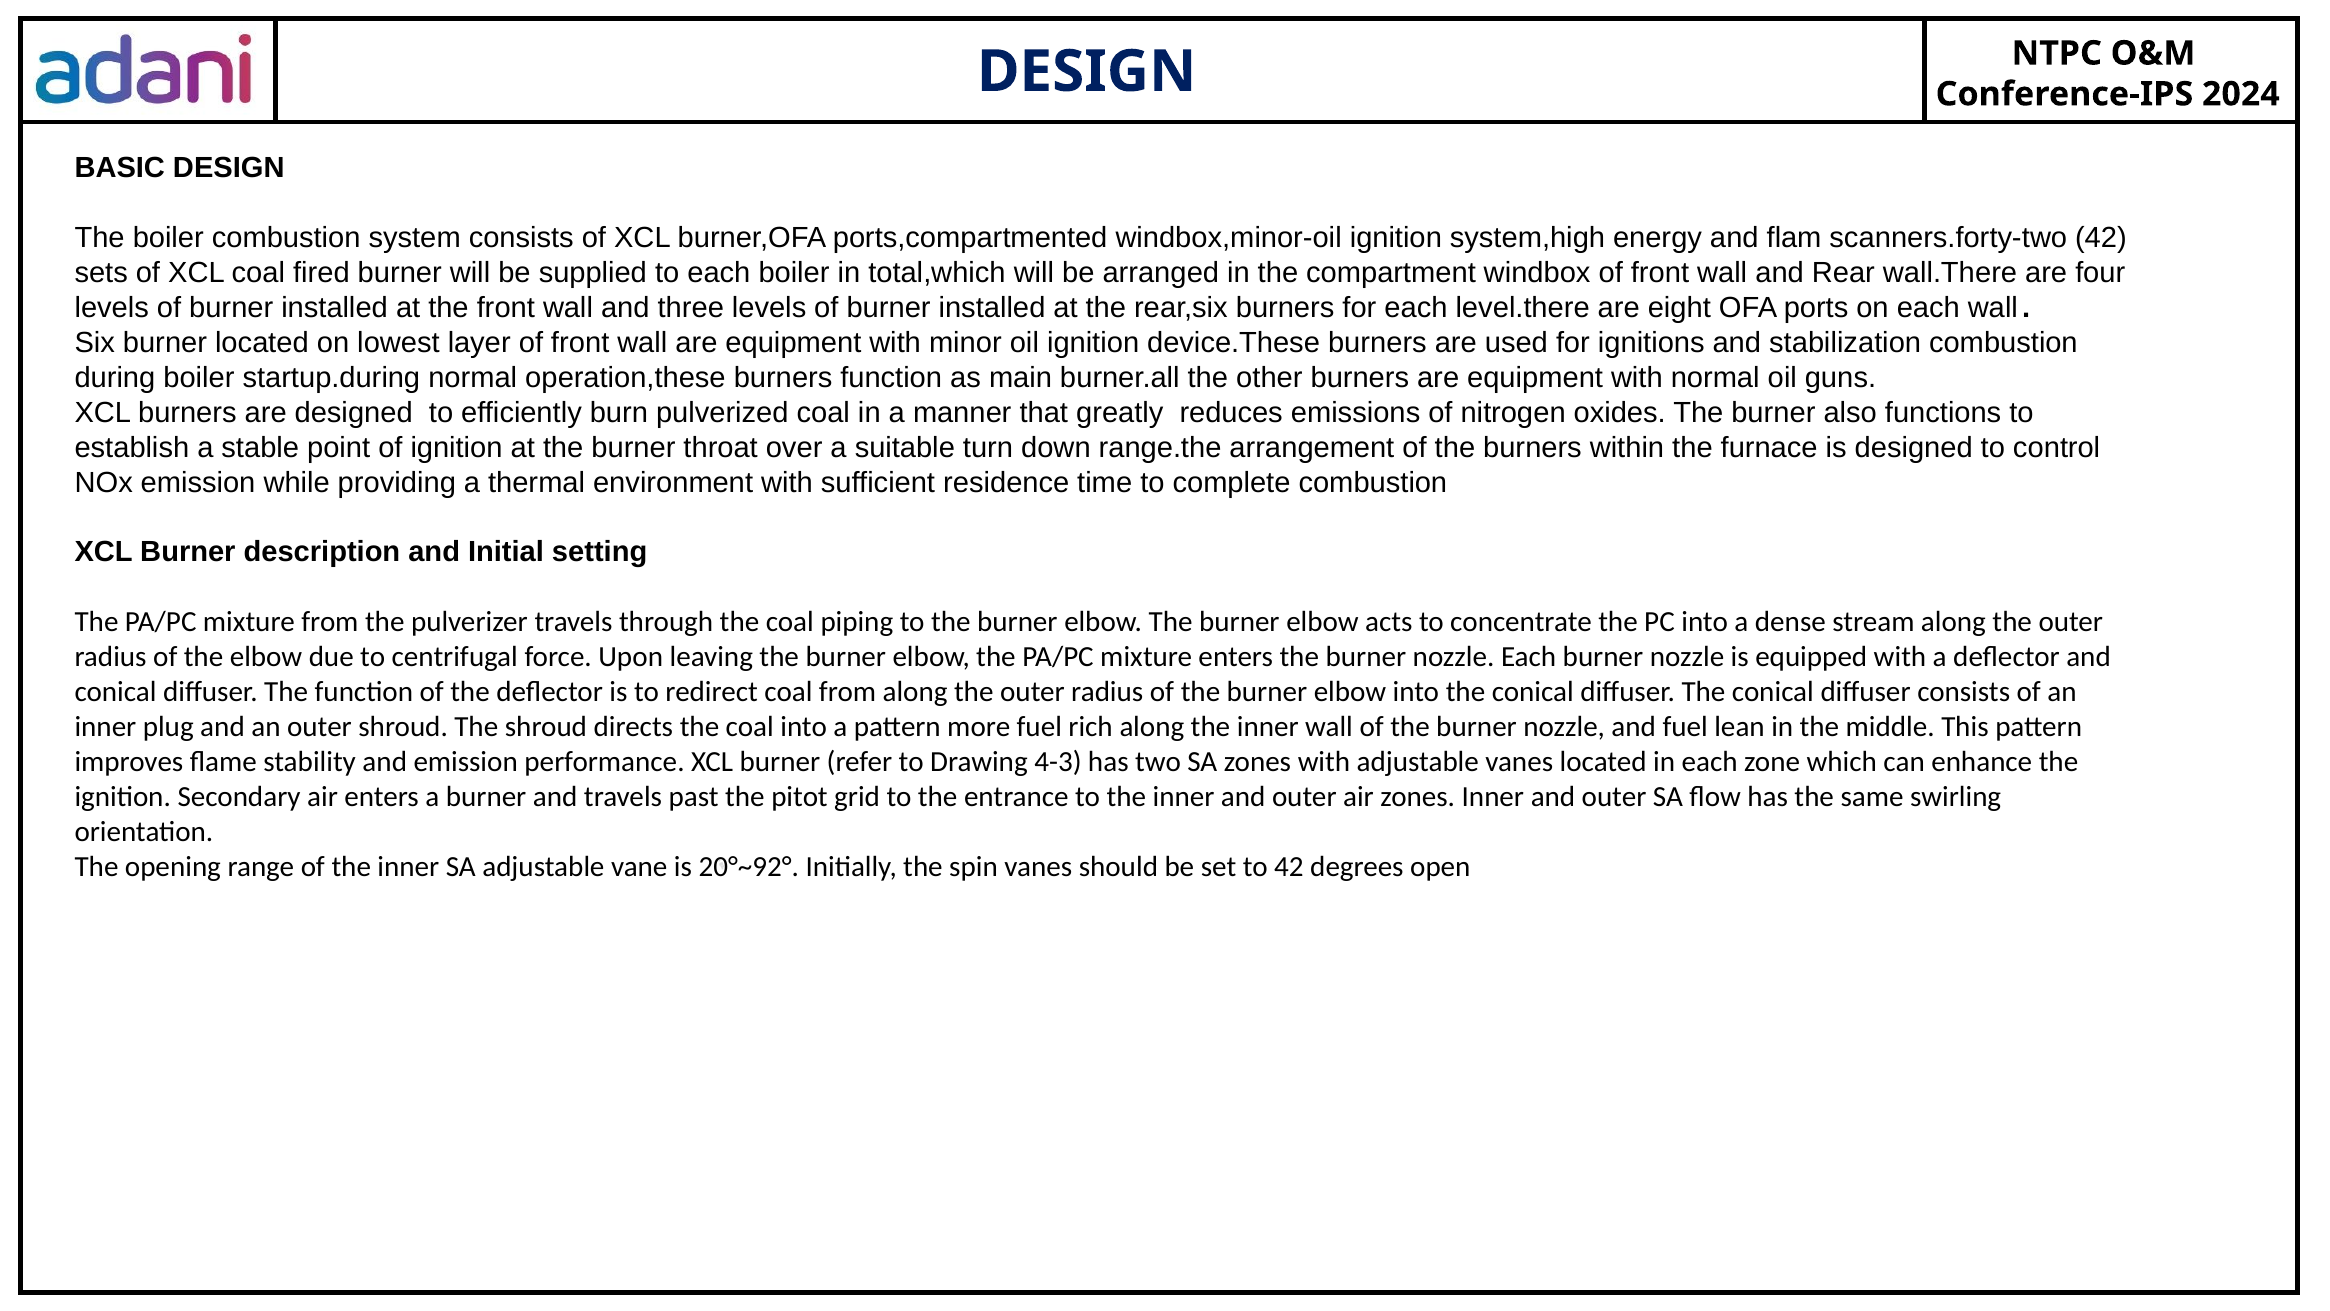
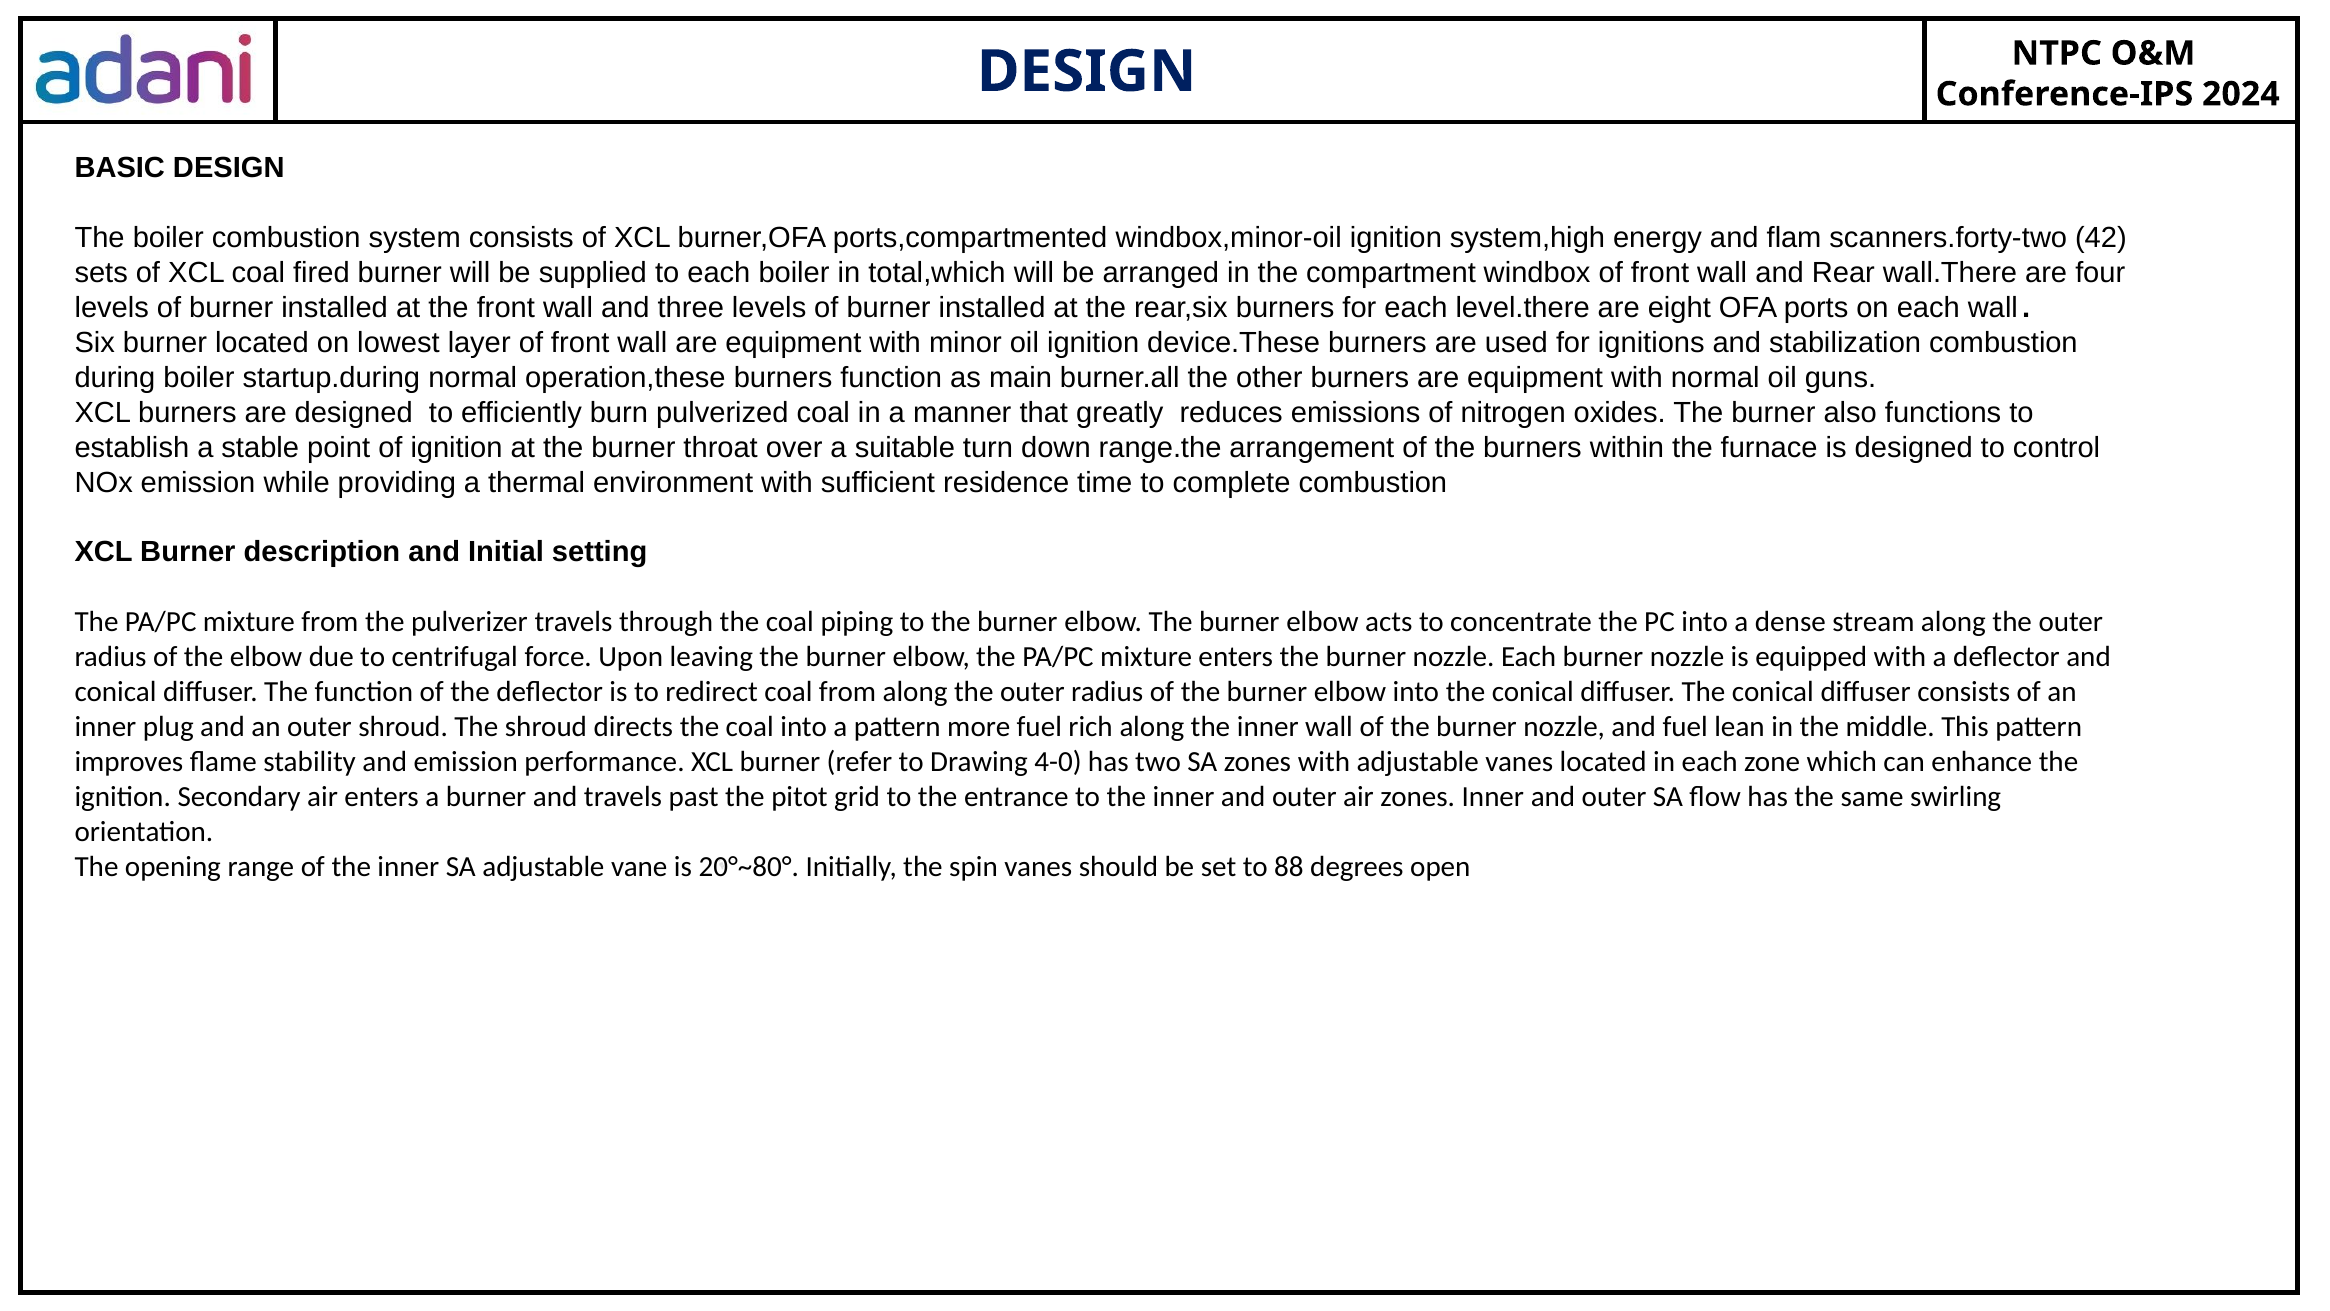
4-3: 4-3 -> 4-0
20°~92°: 20°~92° -> 20°~80°
to 42: 42 -> 88
